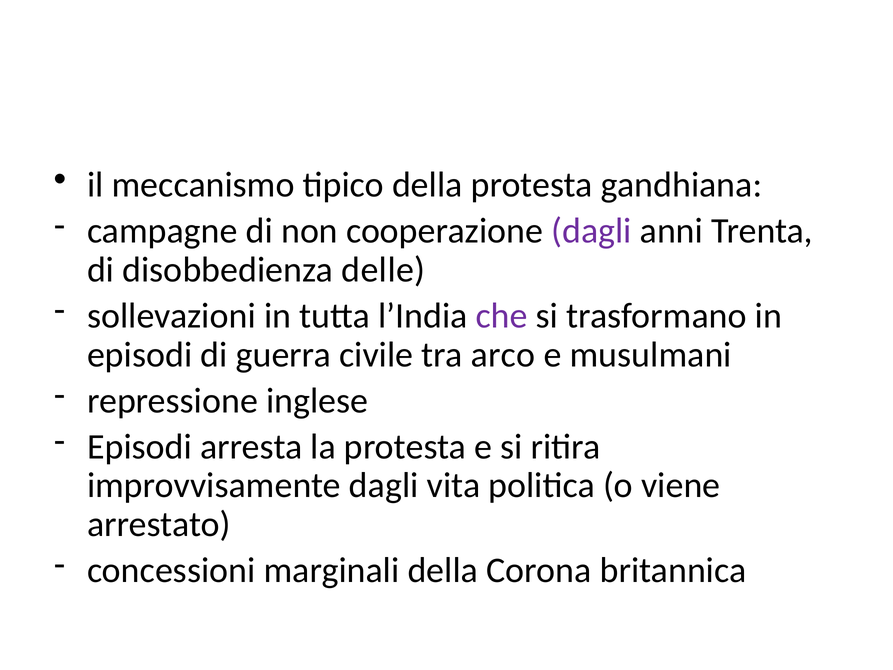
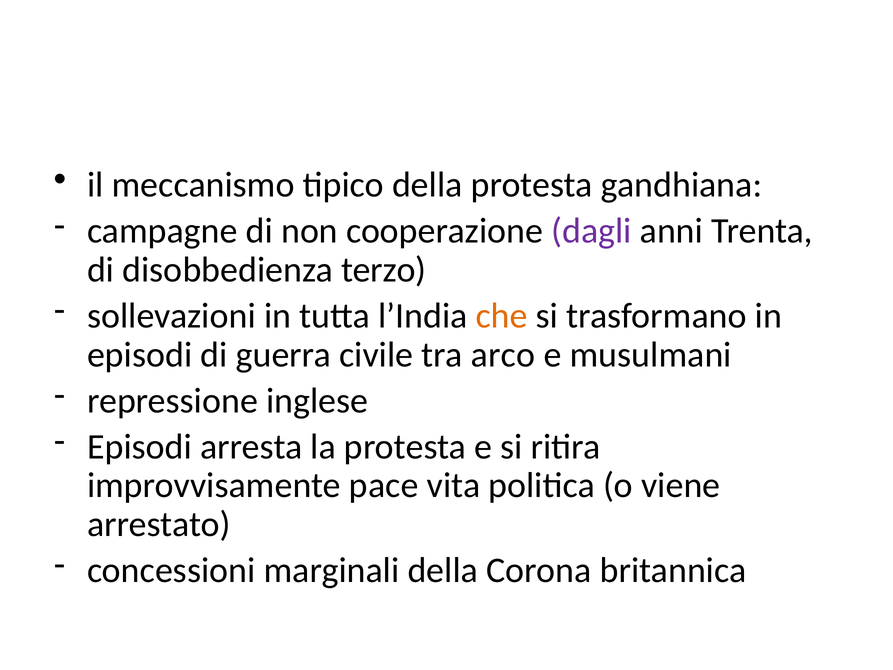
delle: delle -> terzo
che colour: purple -> orange
improvvisamente dagli: dagli -> pace
